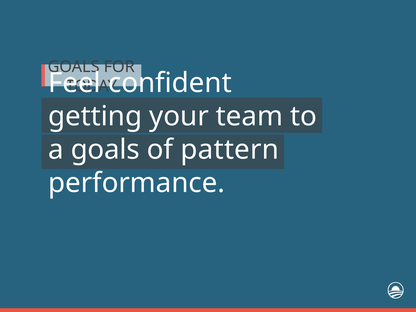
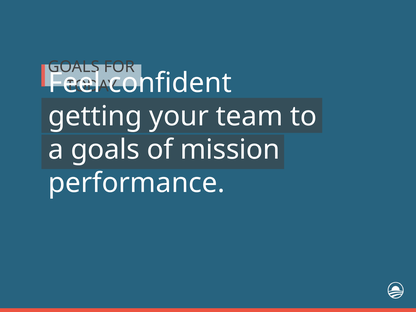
pattern: pattern -> mission
